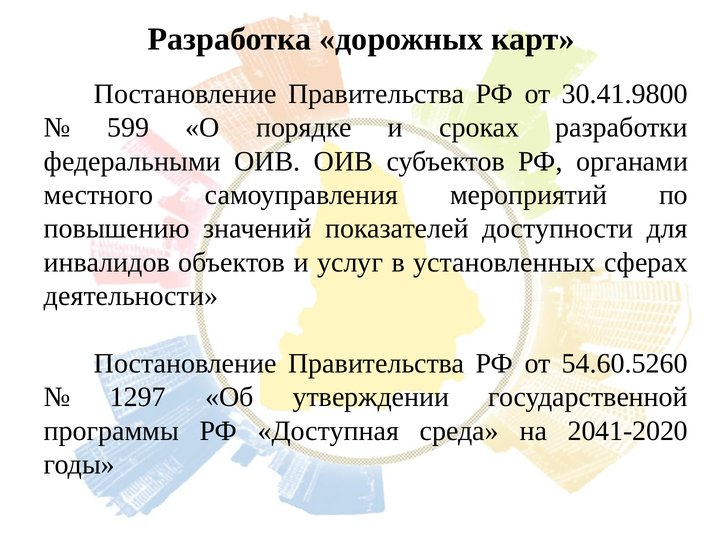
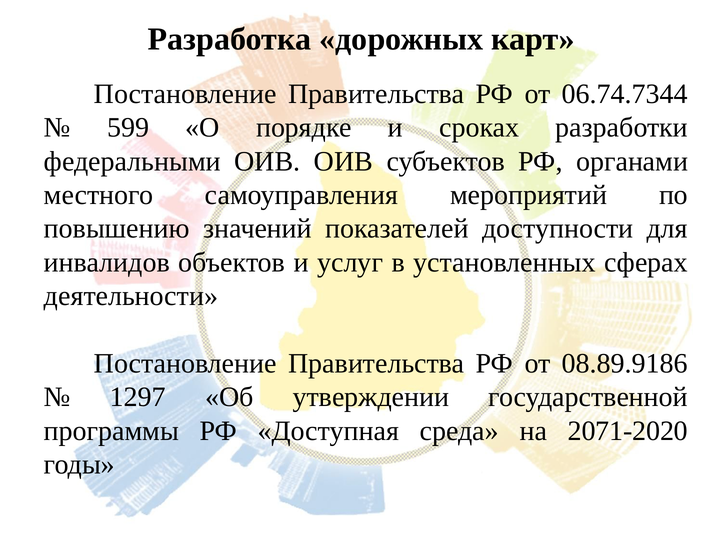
30.41.9800: 30.41.9800 -> 06.74.7344
54.60.5260: 54.60.5260 -> 08.89.9186
2041-2020: 2041-2020 -> 2071-2020
